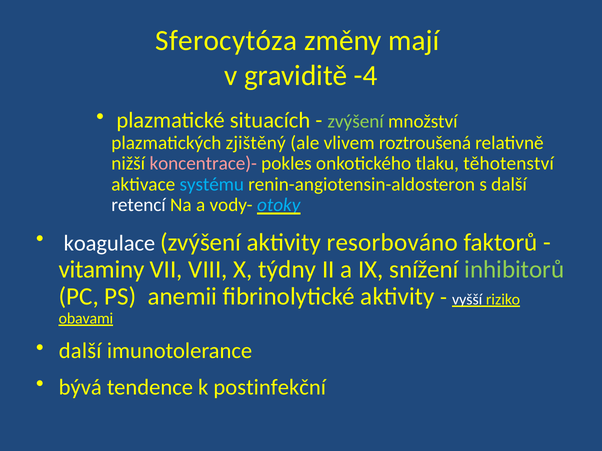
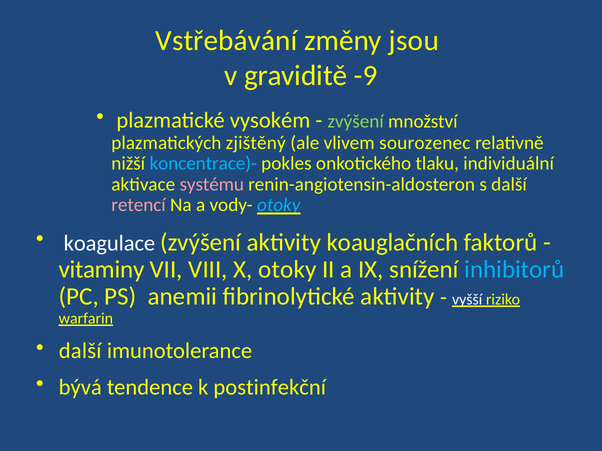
Sferocytóza: Sferocytóza -> Vstřebávání
mají: mají -> jsou
-4: -4 -> -9
situacích: situacích -> vysokém
roztroušená: roztroušená -> sourozenec
koncentrace)- colour: pink -> light blue
těhotenství: těhotenství -> individuální
systému colour: light blue -> pink
retencí colour: white -> pink
resorbováno: resorbováno -> koauglačních
X týdny: týdny -> otoky
inhibitorů colour: light green -> light blue
obavami: obavami -> warfarin
